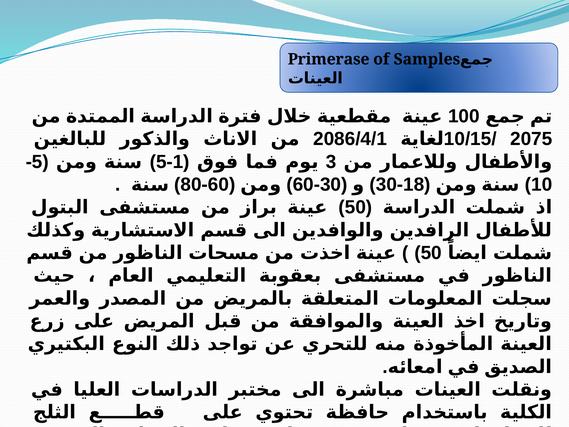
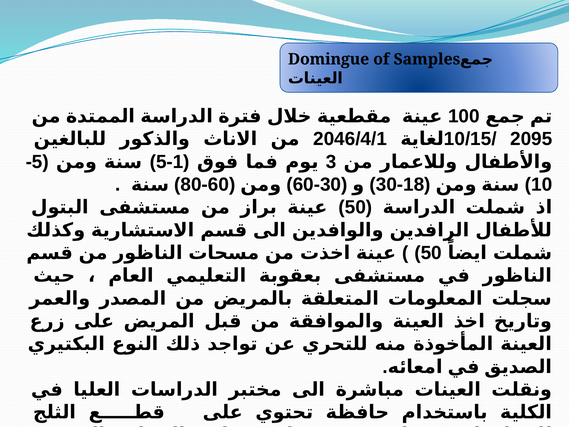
Primerase: Primerase -> Domingue
2086/4/1: 2086/4/1 -> 2046/4/1
2075: 2075 -> 2095
